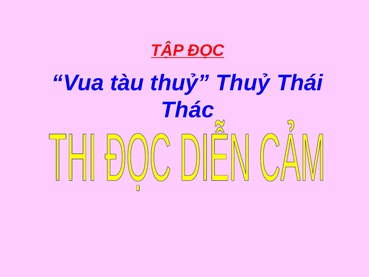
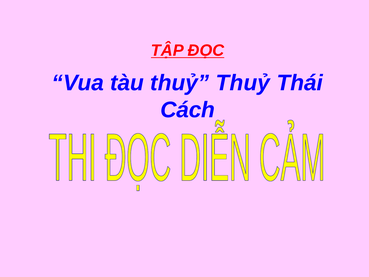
Thác: Thác -> Cách
